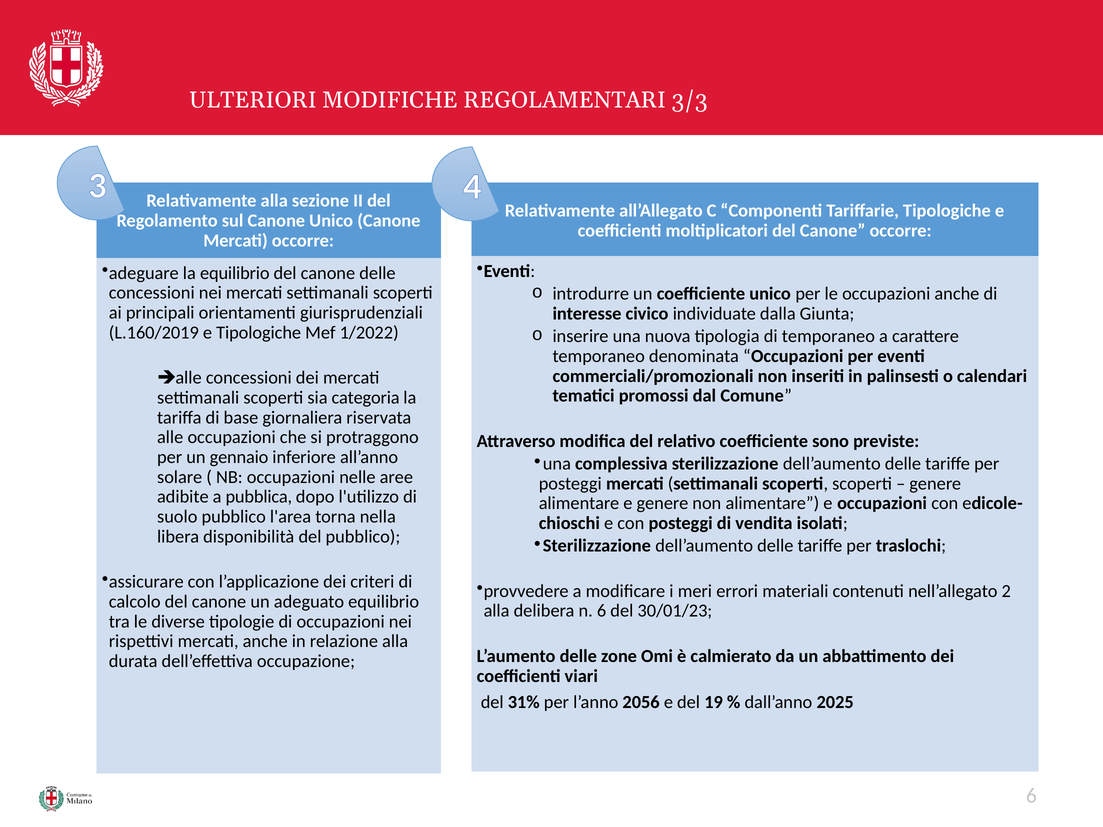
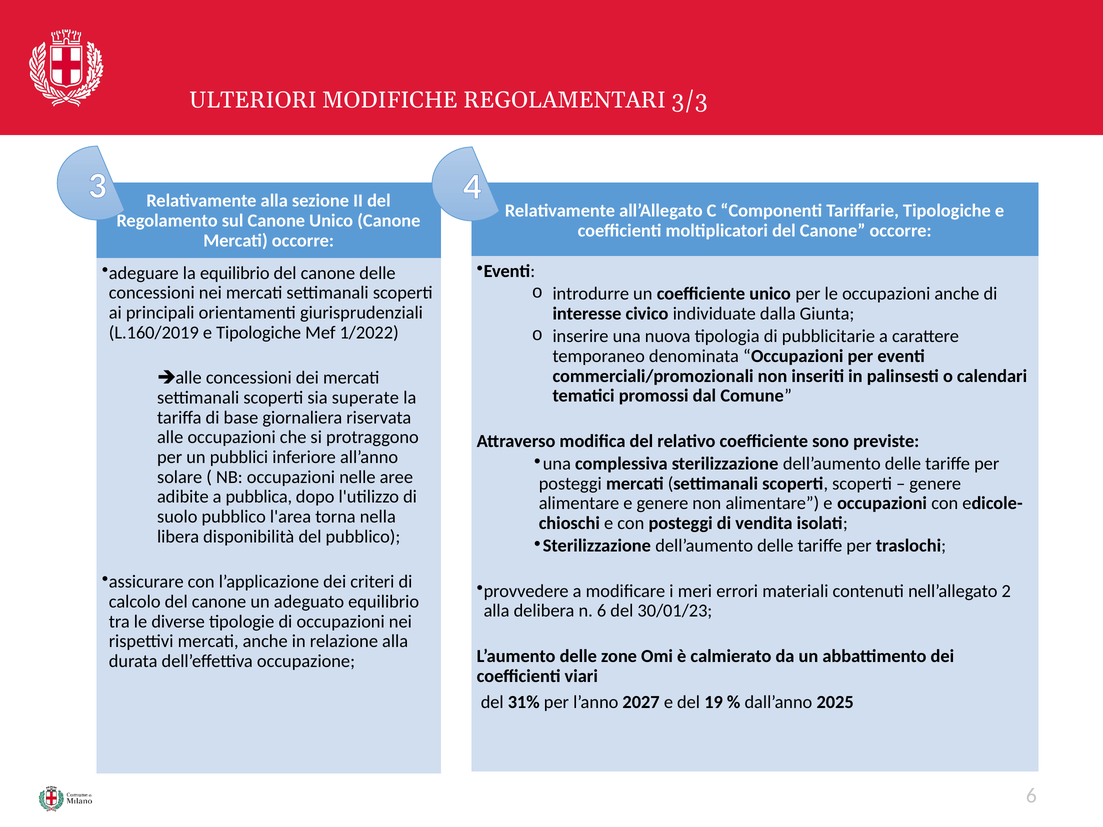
di temporaneo: temporaneo -> pubblicitarie
categoria: categoria -> superate
gennaio: gennaio -> pubblici
2056: 2056 -> 2027
